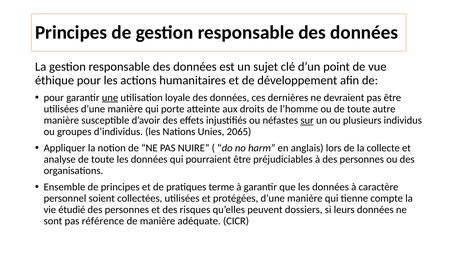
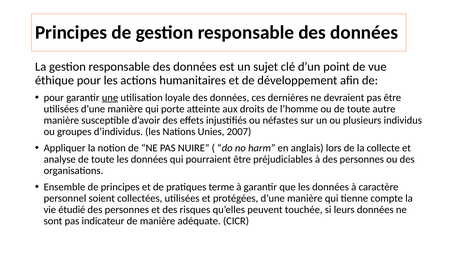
sur underline: present -> none
2065: 2065 -> 2007
dossiers: dossiers -> touchée
référence: référence -> indicateur
